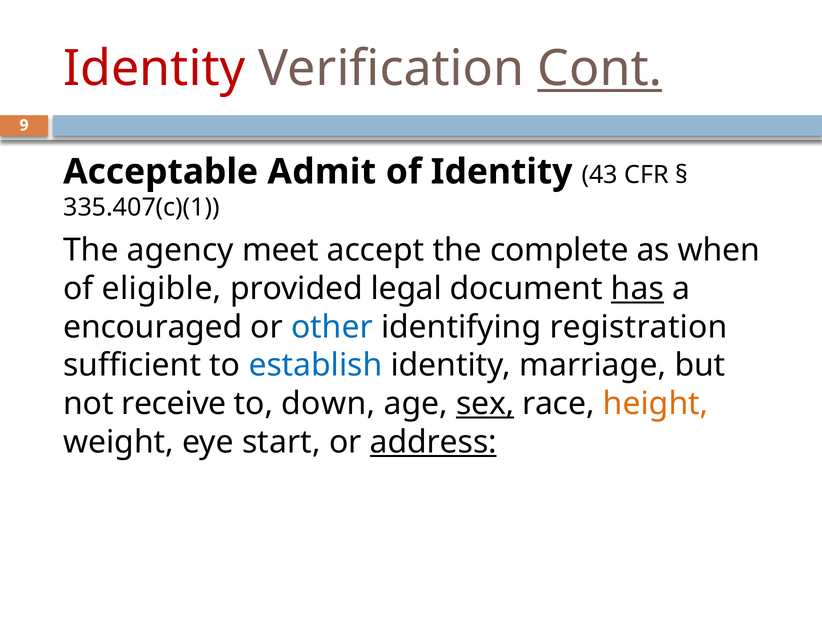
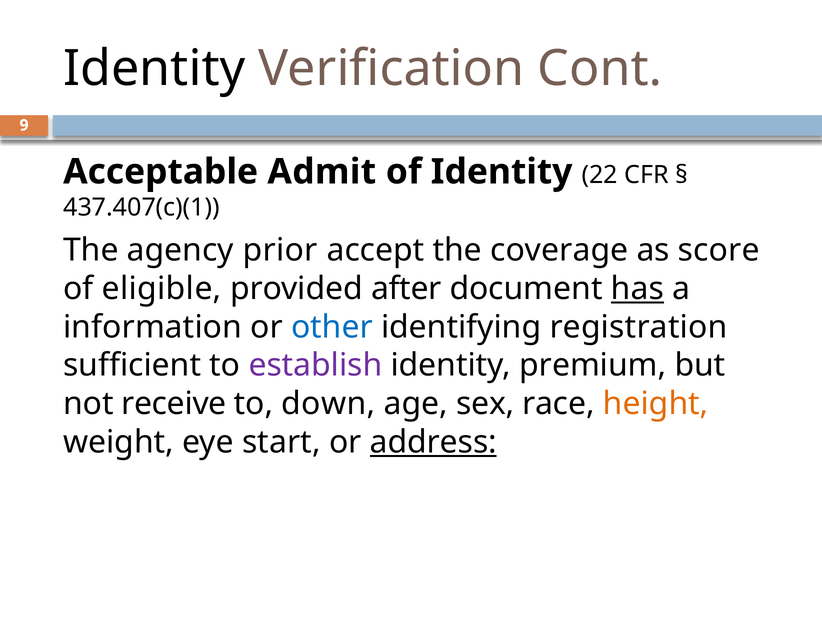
Identity at (154, 69) colour: red -> black
Cont underline: present -> none
43: 43 -> 22
335.407(c)(1: 335.407(c)(1 -> 437.407(c)(1
meet: meet -> prior
complete: complete -> coverage
when: when -> score
legal: legal -> after
encouraged: encouraged -> information
establish colour: blue -> purple
marriage: marriage -> premium
sex underline: present -> none
